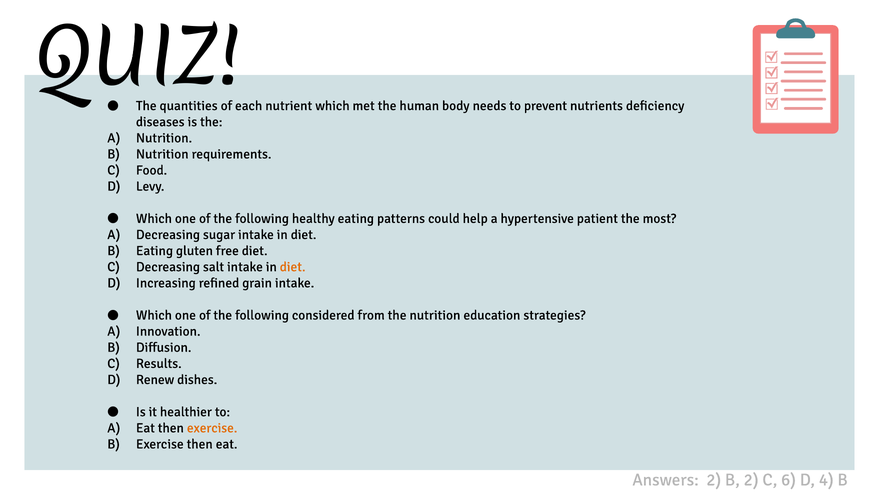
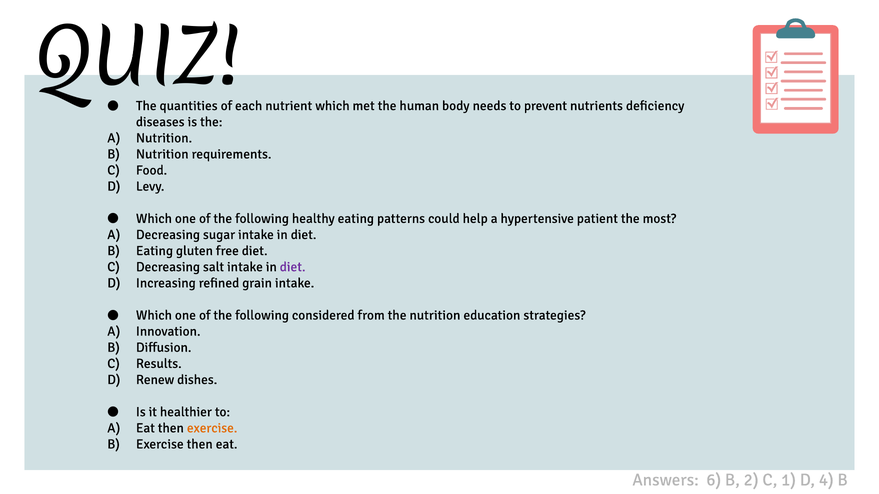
diet at (293, 267) colour: orange -> purple
Answers 2: 2 -> 6
6: 6 -> 1
